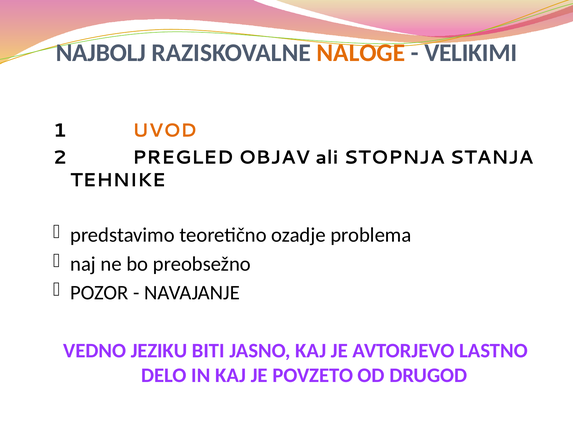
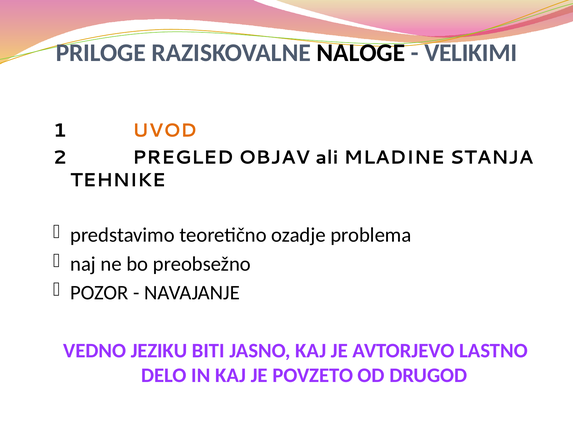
NAJBOLJ: NAJBOLJ -> PRILOGE
NALOGE colour: orange -> black
STOPNJA: STOPNJA -> MLADINE
